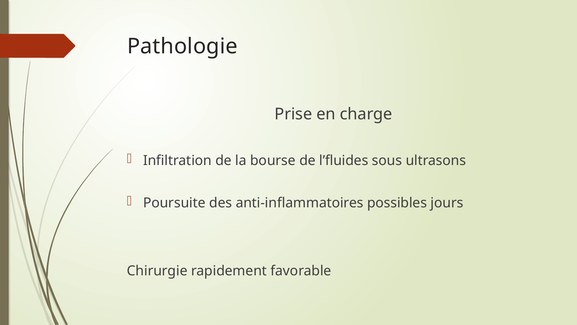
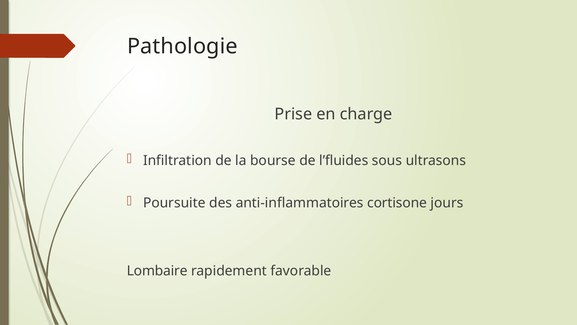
possibles: possibles -> cortisone
Chirurgie: Chirurgie -> Lombaire
